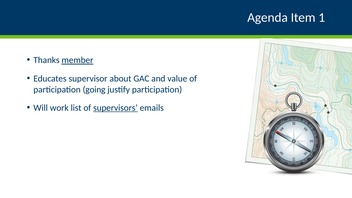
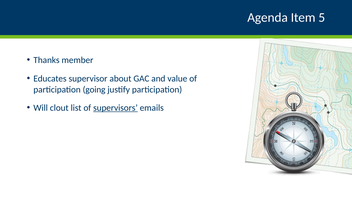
1: 1 -> 5
member underline: present -> none
work: work -> clout
